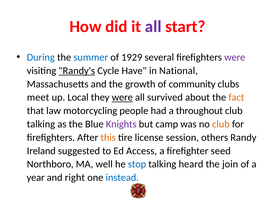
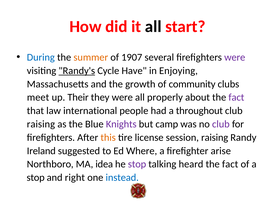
all at (153, 27) colour: purple -> black
summer colour: blue -> orange
1929: 1929 -> 1907
National: National -> Enjoying
Local: Local -> Their
were at (122, 98) underline: present -> none
survived: survived -> properly
fact at (236, 98) colour: orange -> purple
motorcycling: motorcycling -> international
talking at (41, 124): talking -> raising
club at (221, 124) colour: orange -> purple
session others: others -> raising
Access: Access -> Where
seed: seed -> arise
well: well -> idea
stop at (137, 164) colour: blue -> purple
join at (230, 164): join -> fact
year at (36, 178): year -> stop
